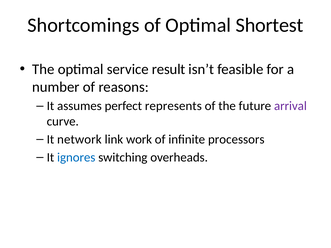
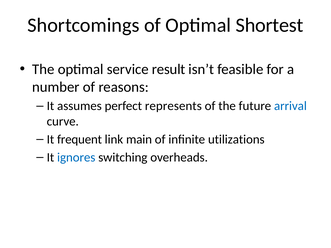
arrival colour: purple -> blue
network: network -> frequent
work: work -> main
processors: processors -> utilizations
